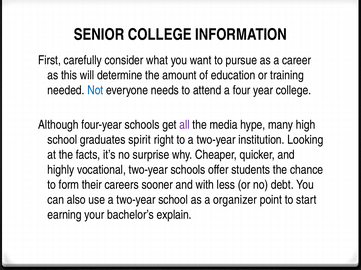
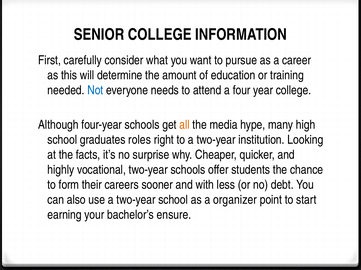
all colour: purple -> orange
spirit: spirit -> roles
explain: explain -> ensure
